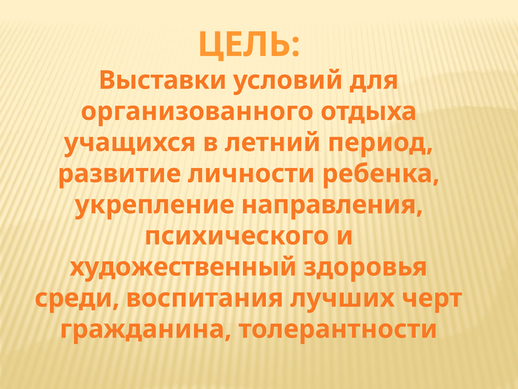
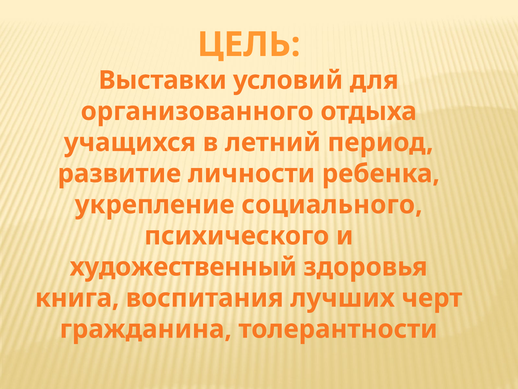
направления: направления -> социального
среди: среди -> книга
